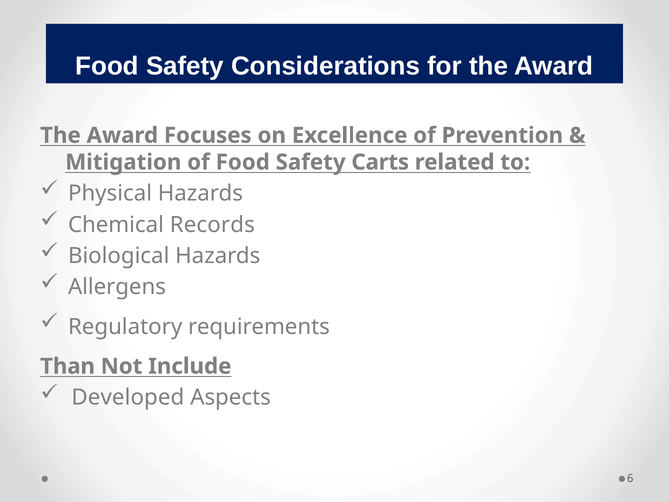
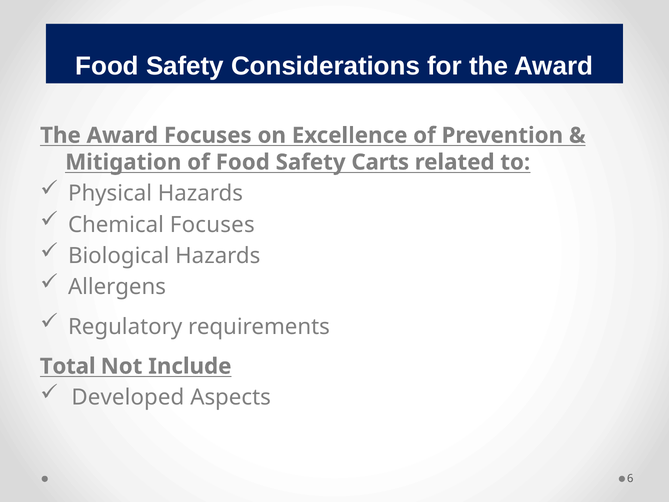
Chemical Records: Records -> Focuses
Than: Than -> Total
